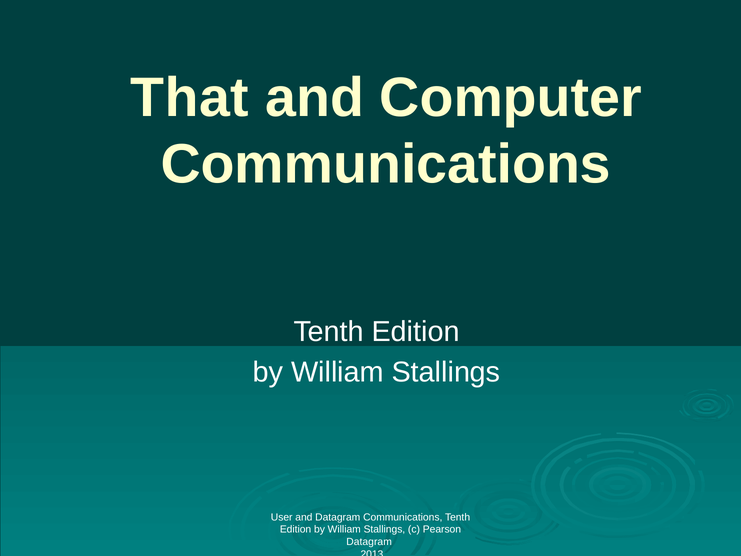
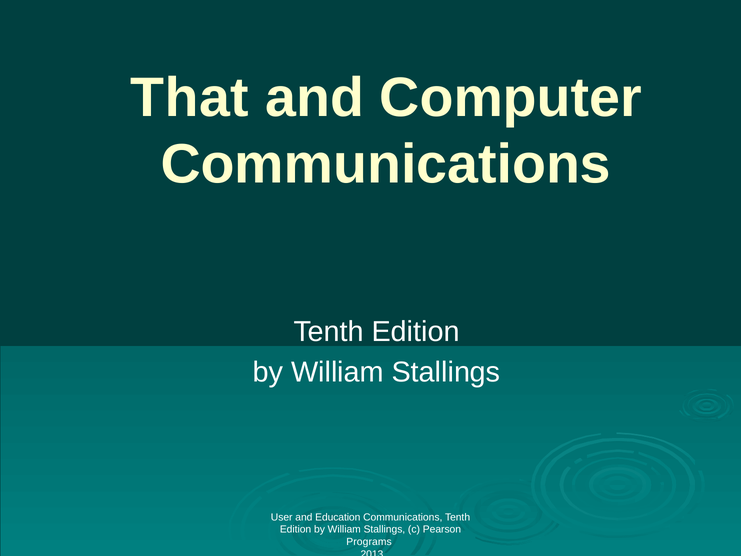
and Datagram: Datagram -> Education
Datagram at (369, 542): Datagram -> Programs
